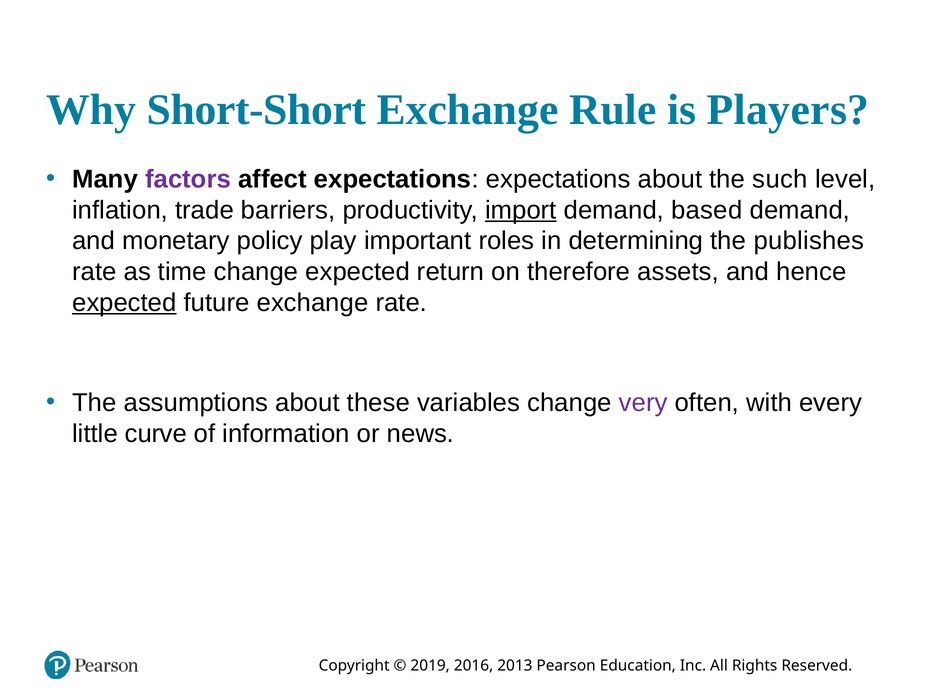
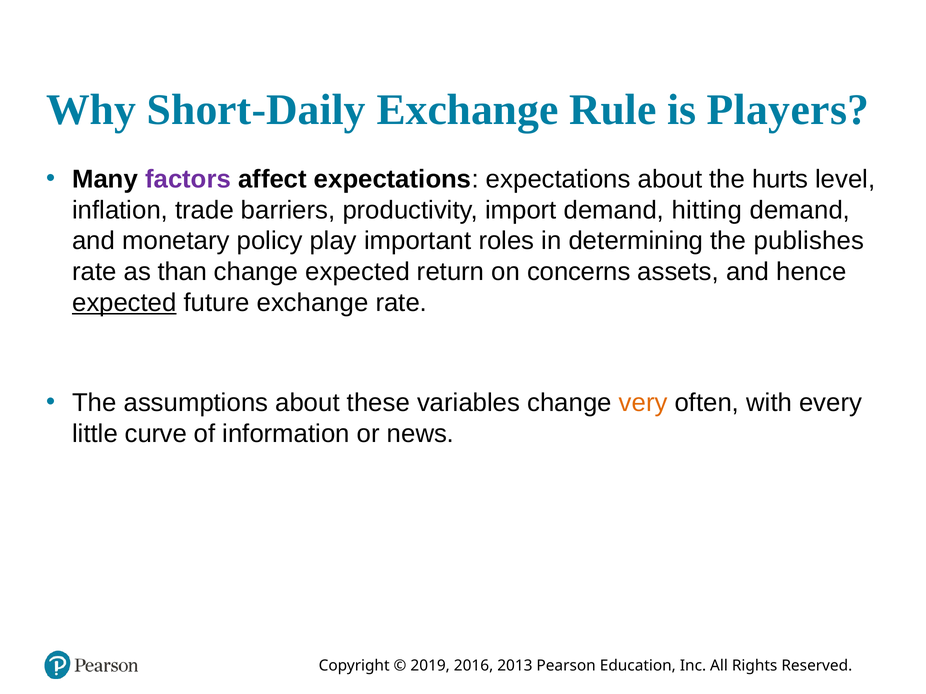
Short-Short: Short-Short -> Short-Daily
such: such -> hurts
import underline: present -> none
based: based -> hitting
time: time -> than
therefore: therefore -> concerns
very colour: purple -> orange
